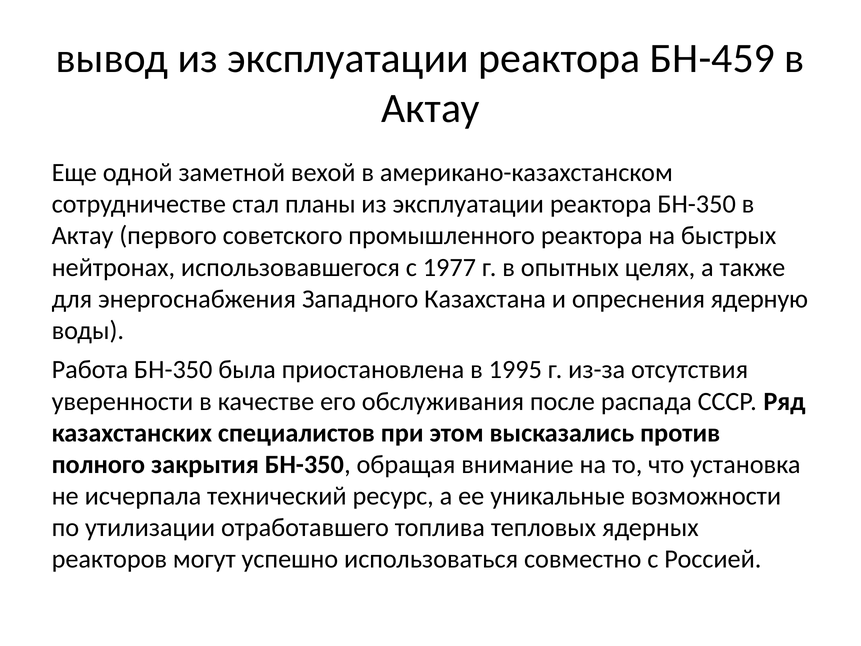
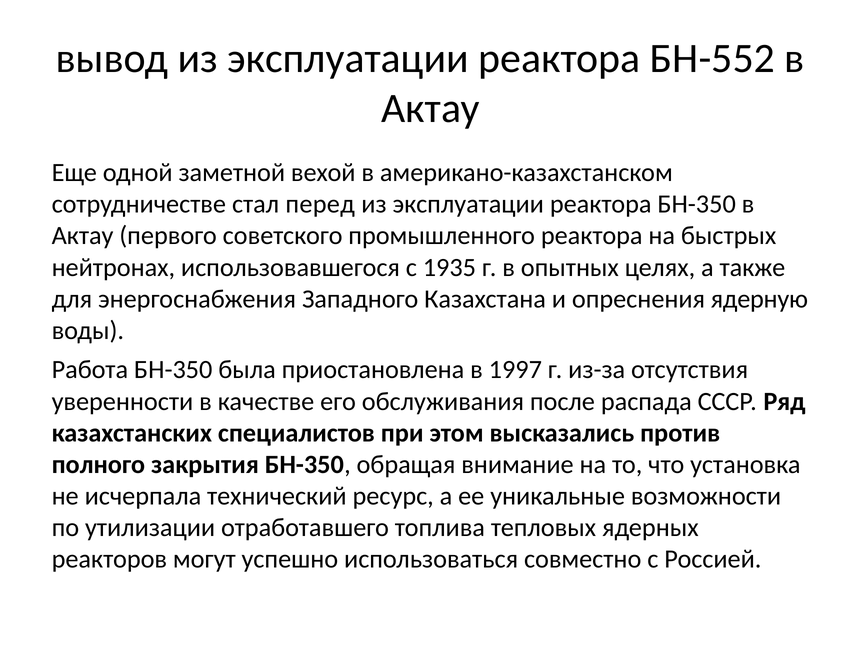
БН-459: БН-459 -> БН-552
планы: планы -> перед
1977: 1977 -> 1935
1995: 1995 -> 1997
